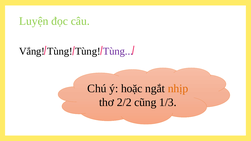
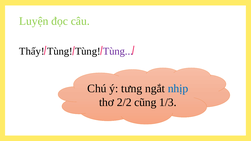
Vắng: Vắng -> Thấy
hoặc: hoặc -> tưng
nhịp colour: orange -> blue
